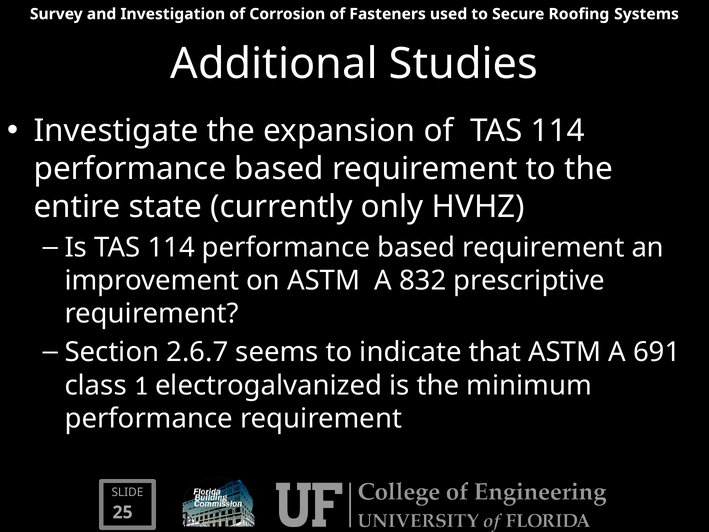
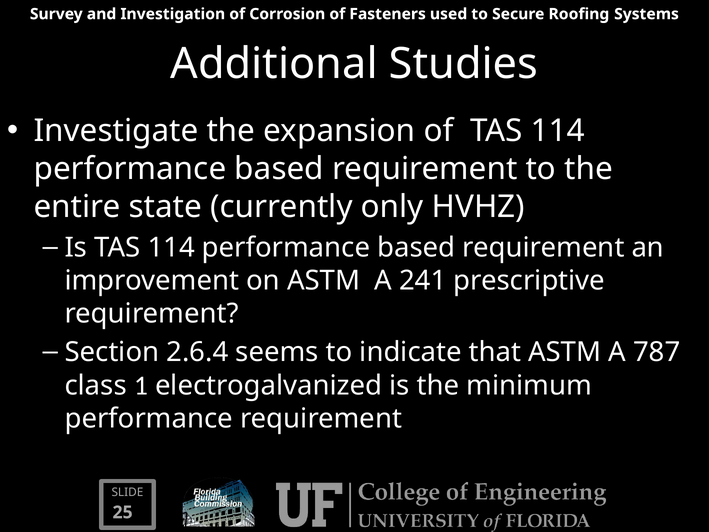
832: 832 -> 241
2.6.7: 2.6.7 -> 2.6.4
691: 691 -> 787
